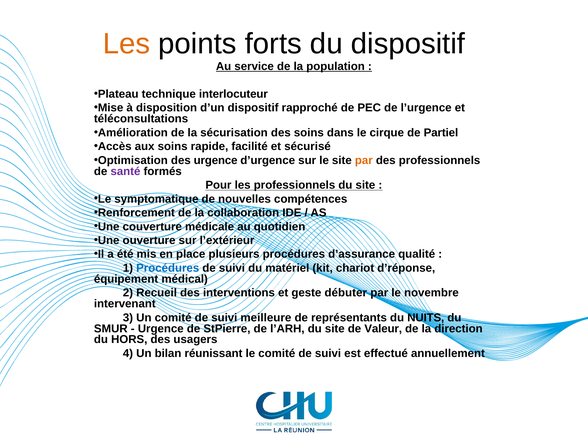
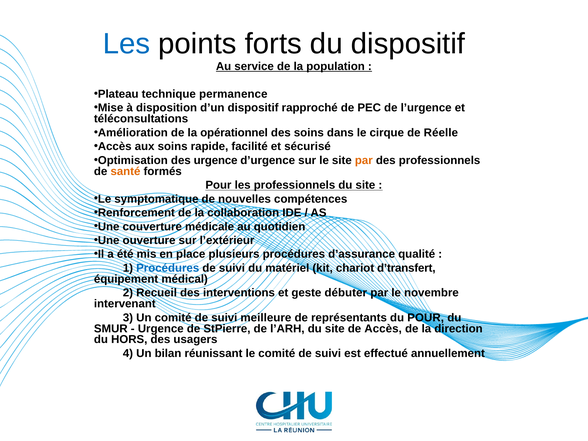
Les at (126, 44) colour: orange -> blue
interlocuteur: interlocuteur -> permanence
sécurisation: sécurisation -> opérationnel
Partiel: Partiel -> Réelle
santé colour: purple -> orange
d’réponse: d’réponse -> d’transfert
du NUITS: NUITS -> POUR
de Valeur: Valeur -> Accès
